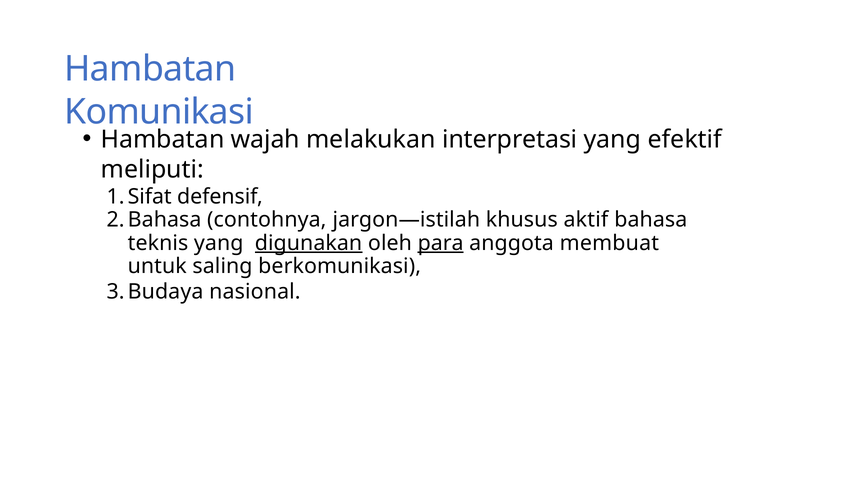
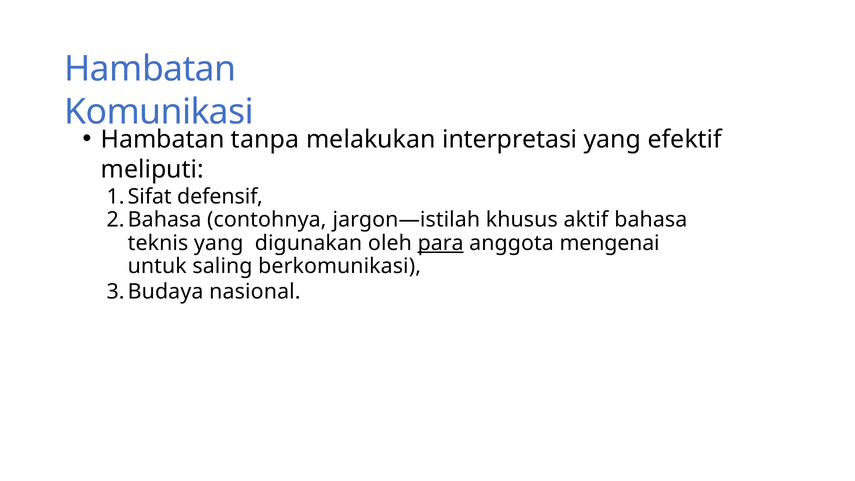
wajah: wajah -> tanpa
digunakan underline: present -> none
membuat: membuat -> mengenai
